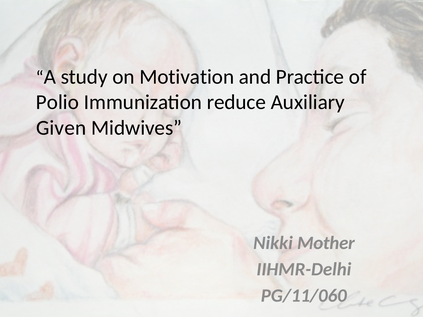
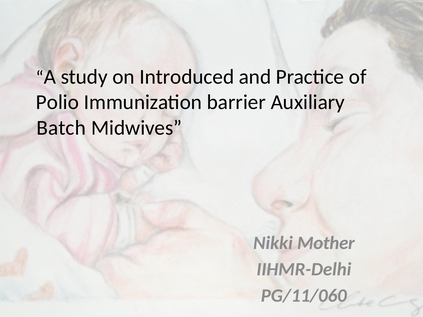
Motivation: Motivation -> Introduced
reduce: reduce -> barrier
Given: Given -> Batch
